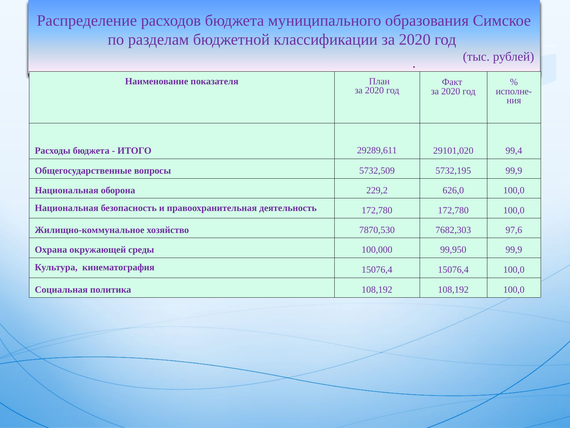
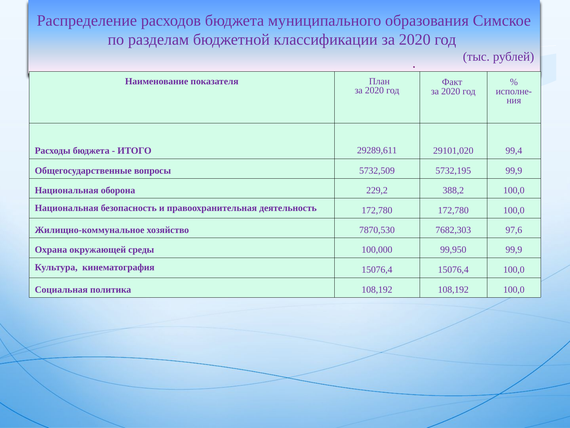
626,0: 626,0 -> 388,2
